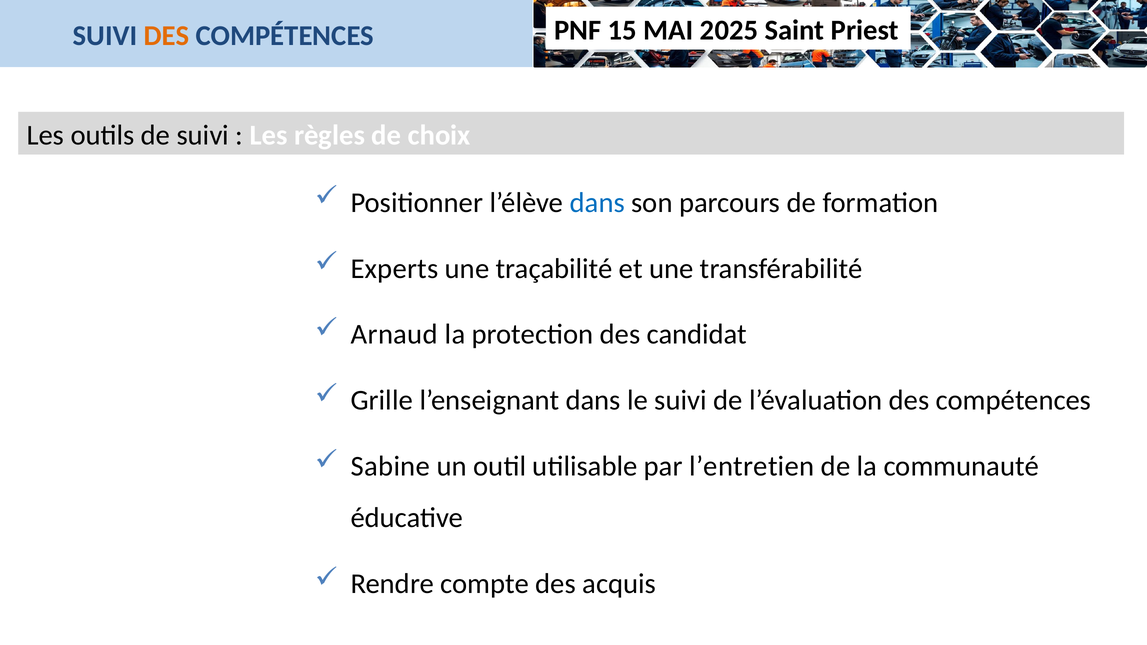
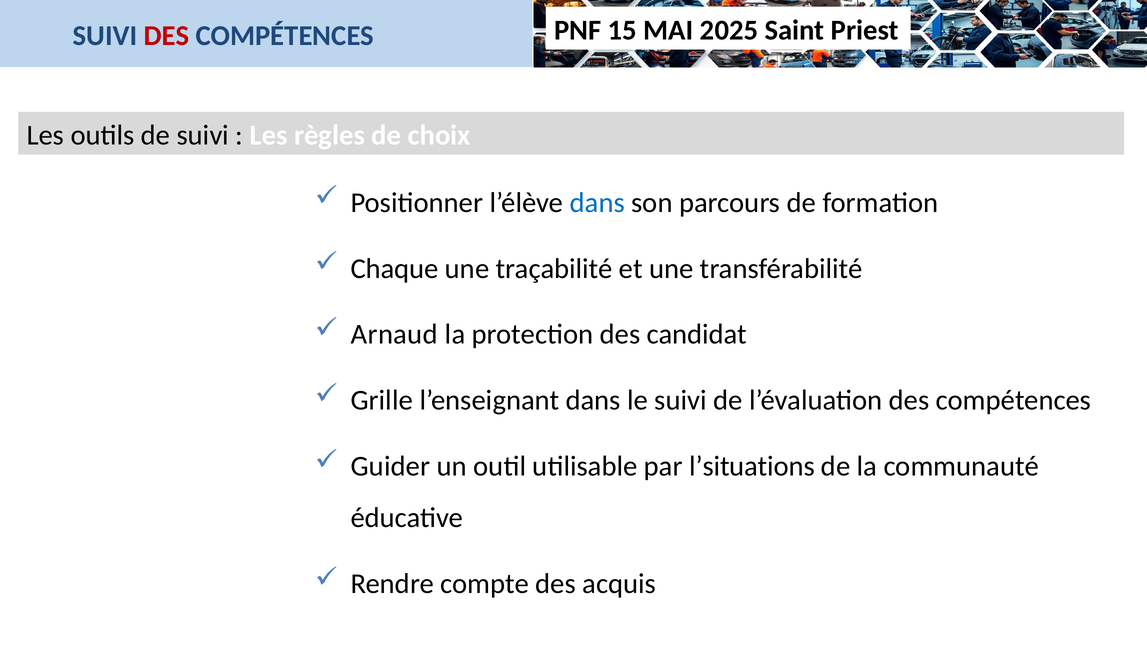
DES at (167, 36) colour: orange -> red
Experts: Experts -> Chaque
Sabine: Sabine -> Guider
l’entretien: l’entretien -> l’situations
